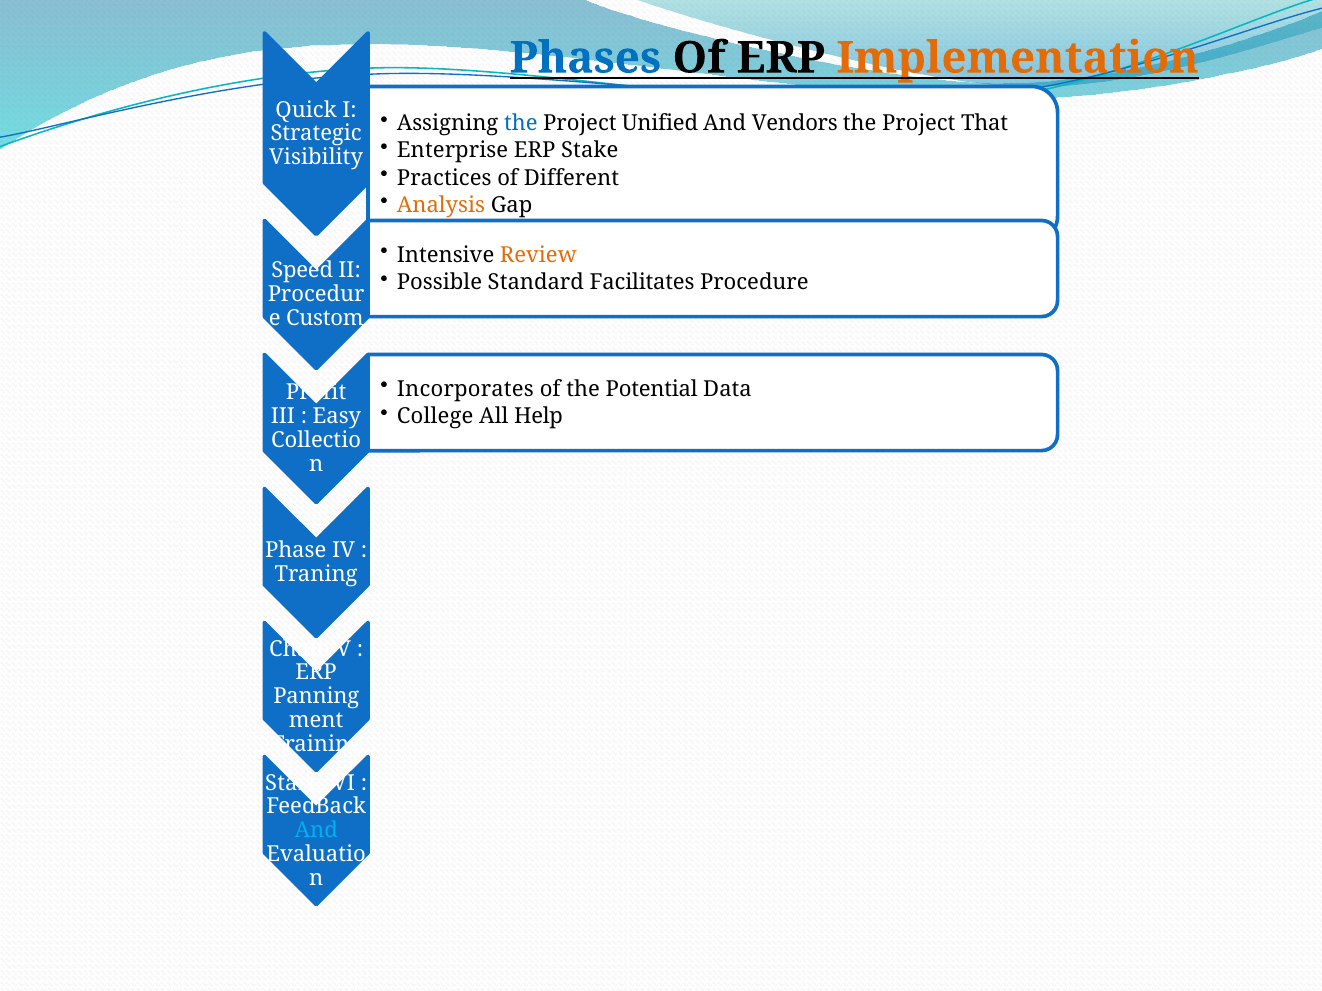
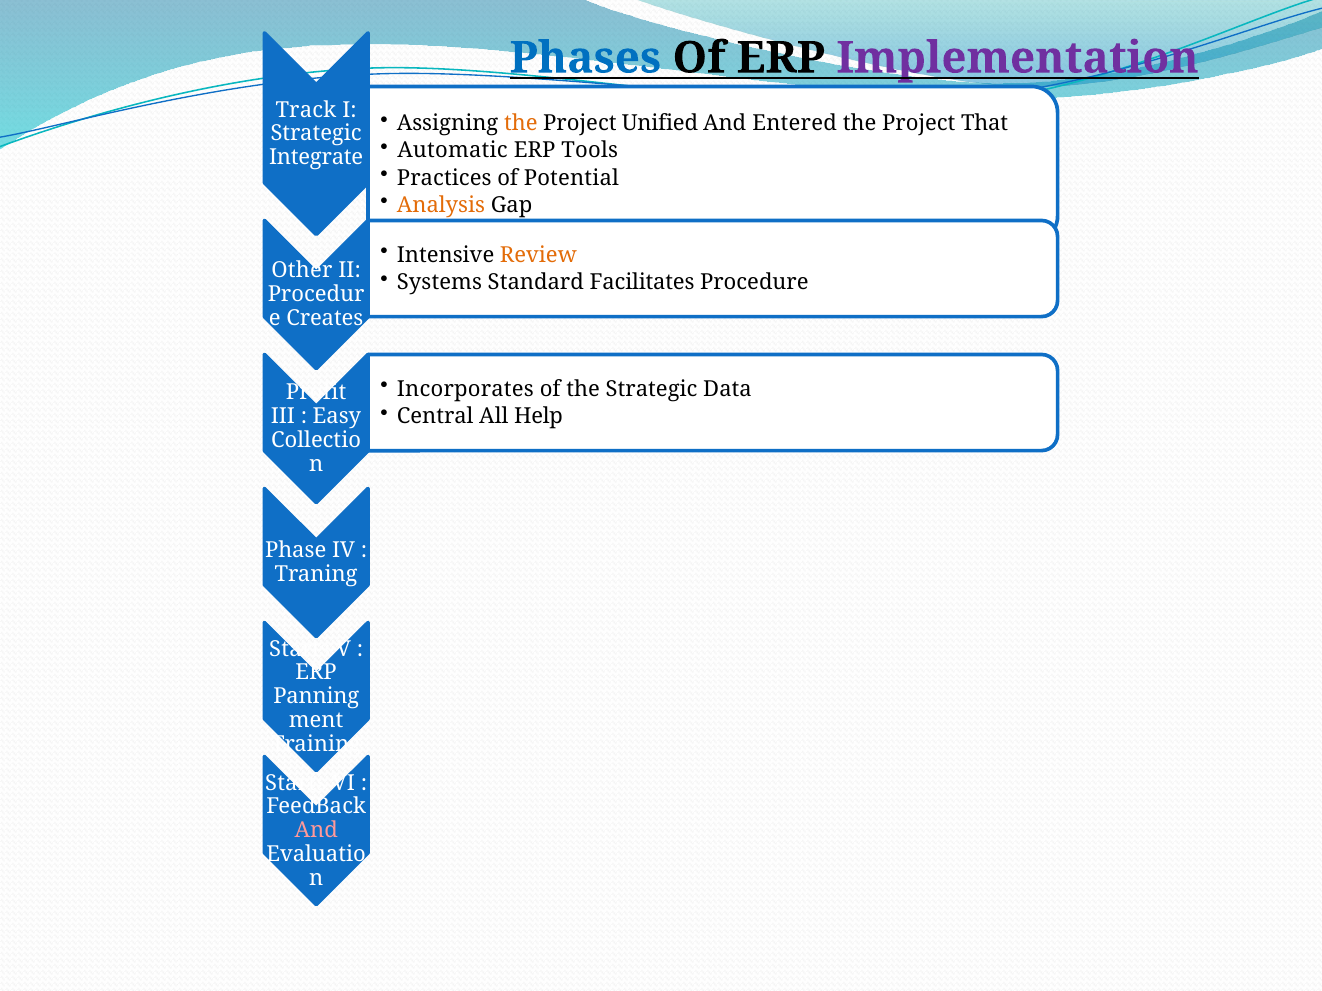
Implementation colour: orange -> purple
Quick: Quick -> Track
the at (521, 124) colour: blue -> orange
Vendors: Vendors -> Entered
Enterprise: Enterprise -> Automatic
Stake: Stake -> Tools
Visibility: Visibility -> Integrate
Different: Different -> Potential
Speed: Speed -> Other
Possible: Possible -> Systems
Custom: Custom -> Creates
the Potential: Potential -> Strategic
College: College -> Central
Chain at (300, 649): Chain -> Starts
And at (316, 831) colour: light blue -> pink
